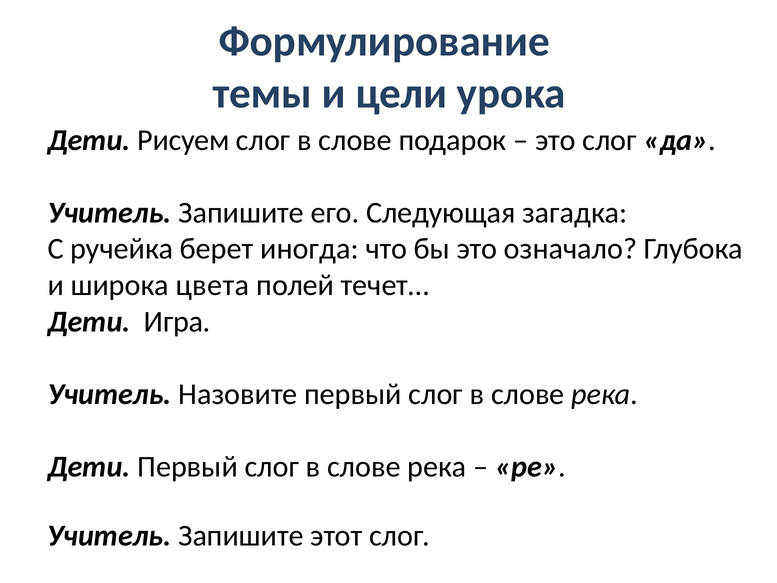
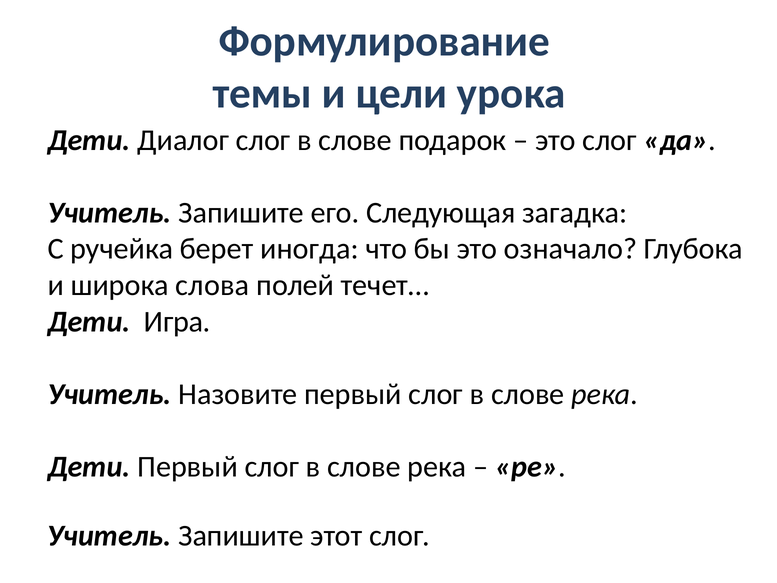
Рисуем: Рисуем -> Диалог
цвета: цвета -> слова
